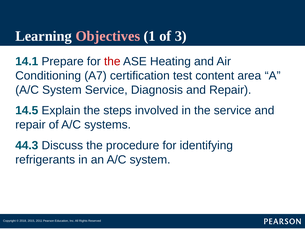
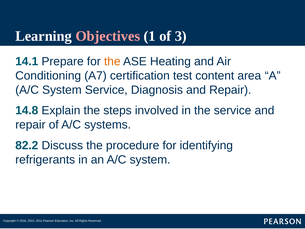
the at (112, 61) colour: red -> orange
14.5: 14.5 -> 14.8
44.3: 44.3 -> 82.2
